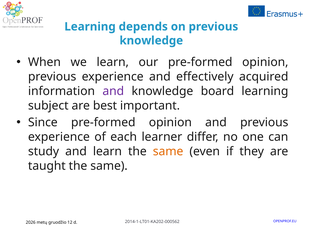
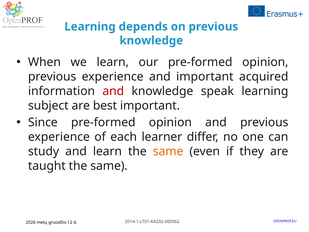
and effectively: effectively -> important
and at (113, 91) colour: purple -> red
board: board -> speak
